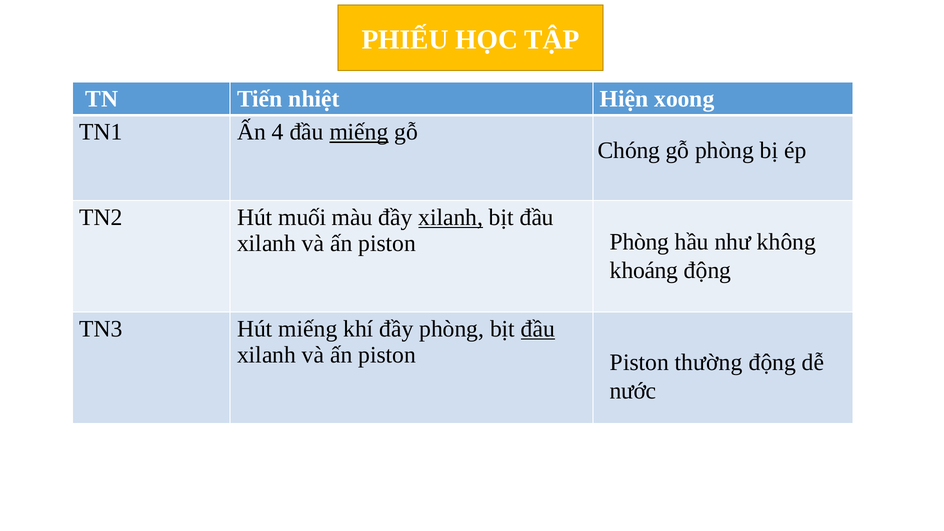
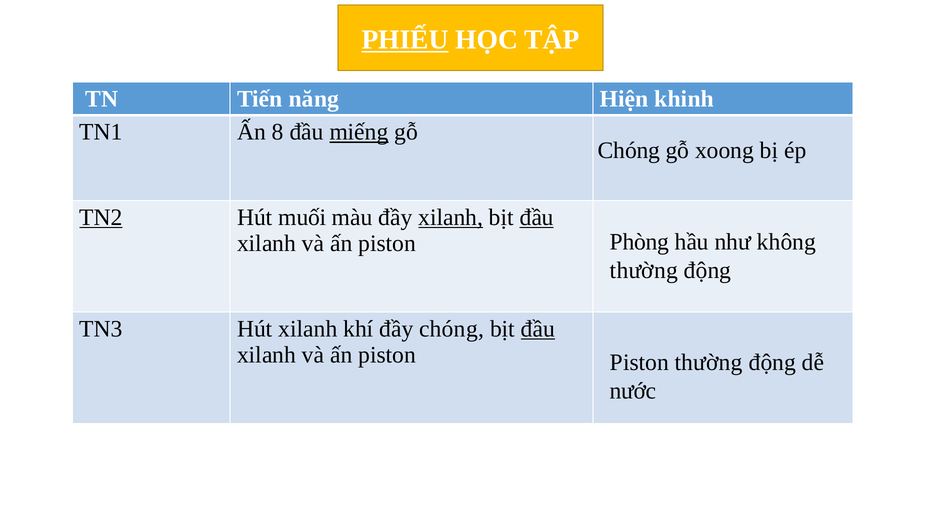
PHIẾU underline: none -> present
nhiệt: nhiệt -> năng
xoong: xoong -> khinh
4: 4 -> 8
gỗ phòng: phòng -> xoong
TN2 underline: none -> present
đầu at (537, 217) underline: none -> present
khoáng at (644, 270): khoáng -> thường
Hút miếng: miếng -> xilanh
đầy phòng: phòng -> chóng
